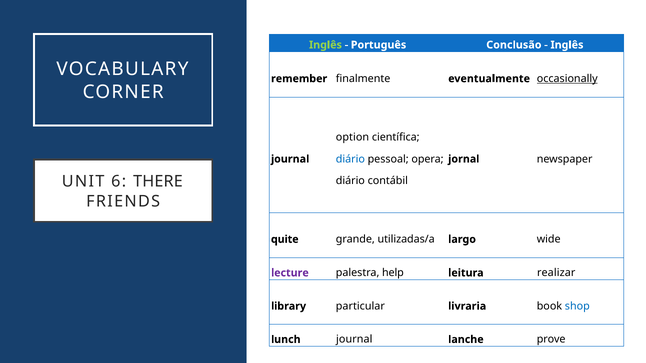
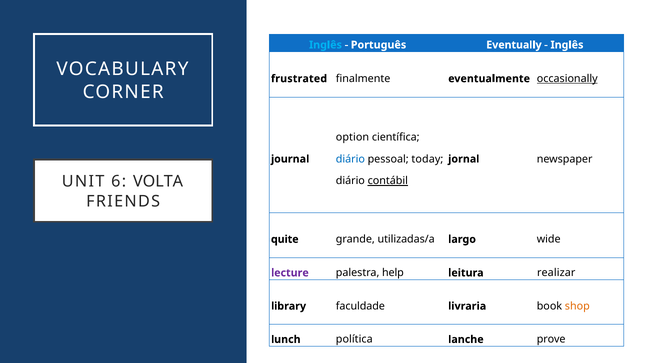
Inglês at (325, 45) colour: light green -> light blue
Conclusão: Conclusão -> Eventually
remember: remember -> frustrated
opera: opera -> today
THERE: THERE -> VOLTA
contábil underline: none -> present
particular: particular -> faculdade
shop colour: blue -> orange
lunch journal: journal -> política
